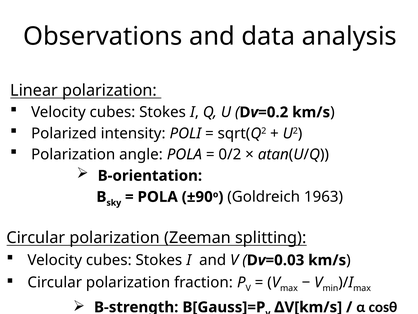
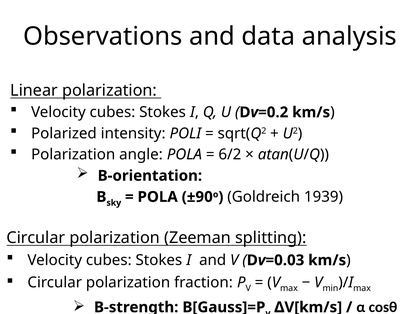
0/2: 0/2 -> 6/2
1963: 1963 -> 1939
